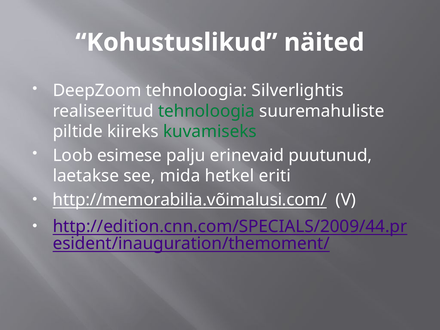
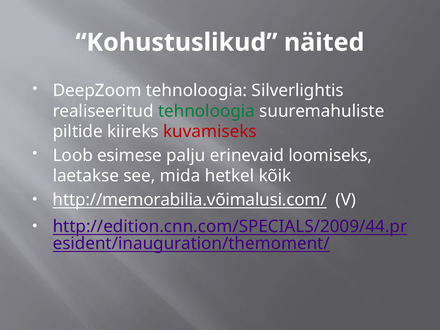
kuvamiseks colour: green -> red
puutunud: puutunud -> loomiseks
eriti: eriti -> kõik
